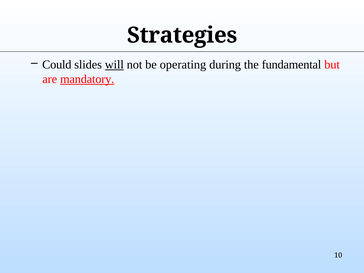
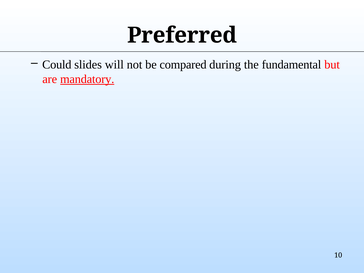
Strategies: Strategies -> Preferred
will underline: present -> none
operating: operating -> compared
